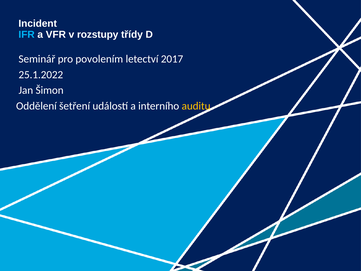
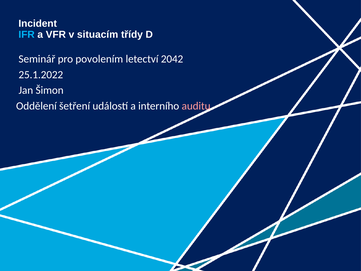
rozstupy: rozstupy -> situacím
2017: 2017 -> 2042
auditu colour: yellow -> pink
